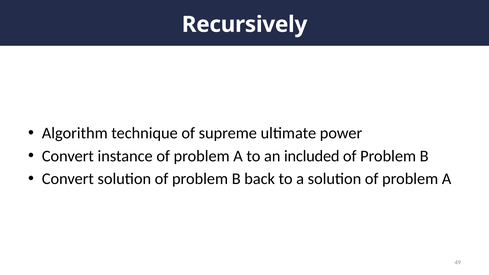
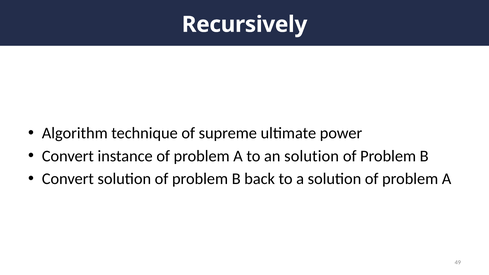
an included: included -> solution
